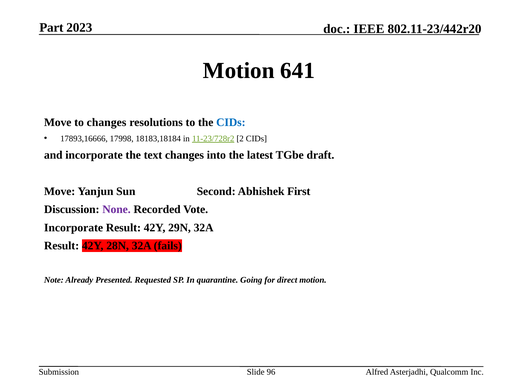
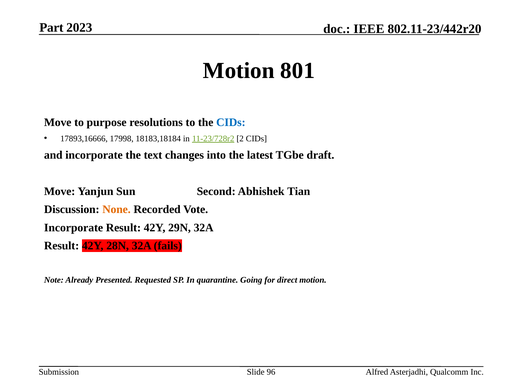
641: 641 -> 801
to changes: changes -> purpose
First: First -> Tian
None colour: purple -> orange
